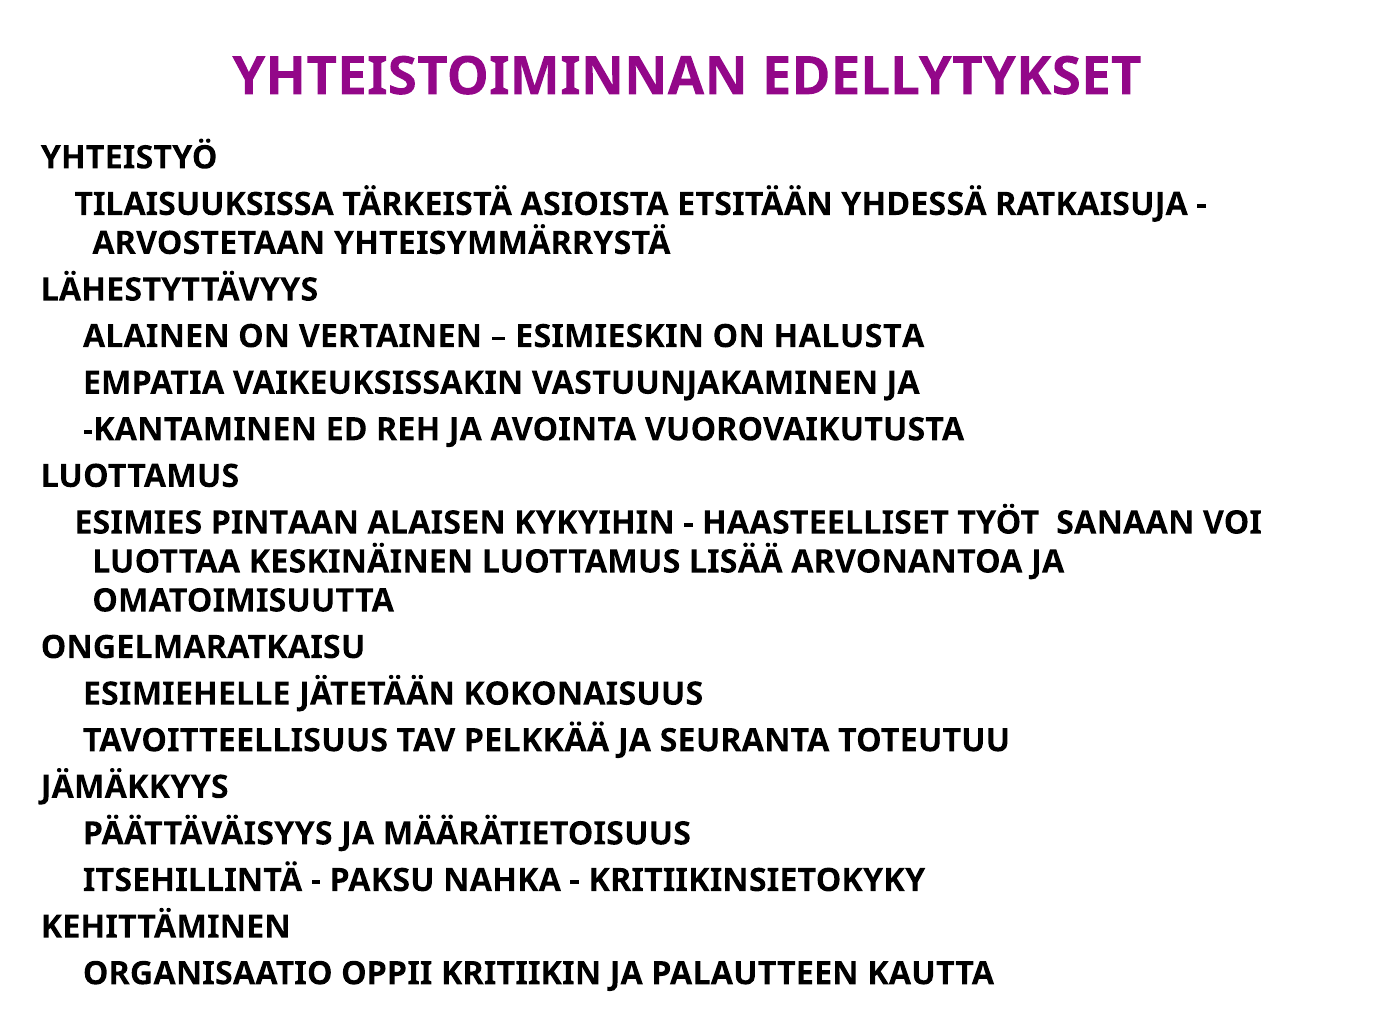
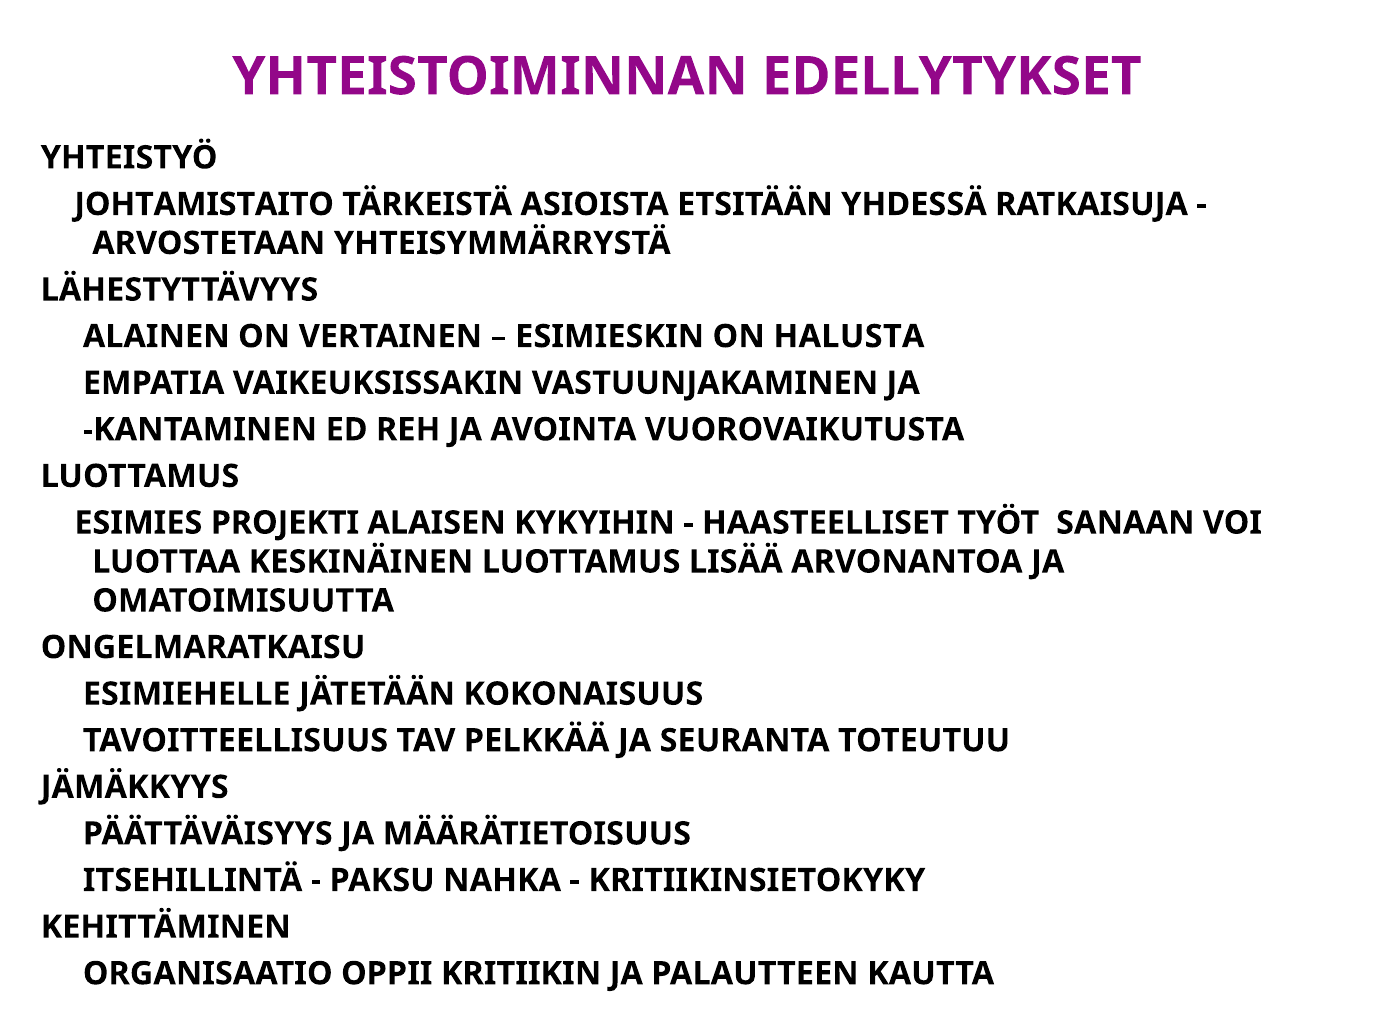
TILAISUUKSISSA: TILAISUUKSISSA -> JOHTAMISTAITO
PINTAAN: PINTAAN -> PROJEKTI
